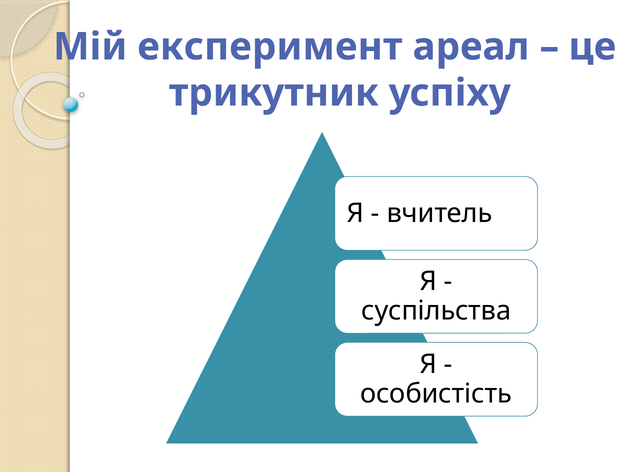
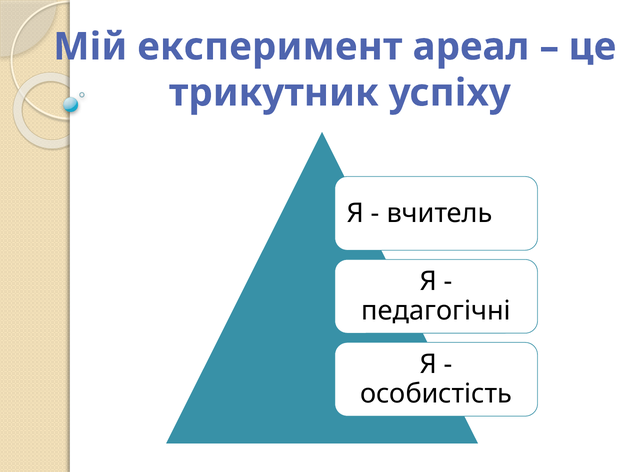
суспільства: суспільства -> педагогічні
